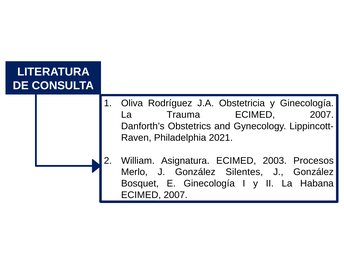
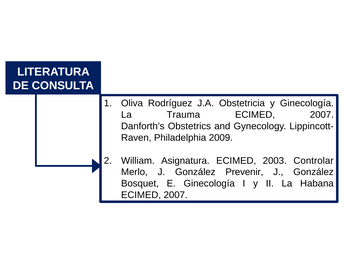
2021: 2021 -> 2009
Procesos: Procesos -> Controlar
Silentes: Silentes -> Prevenir
